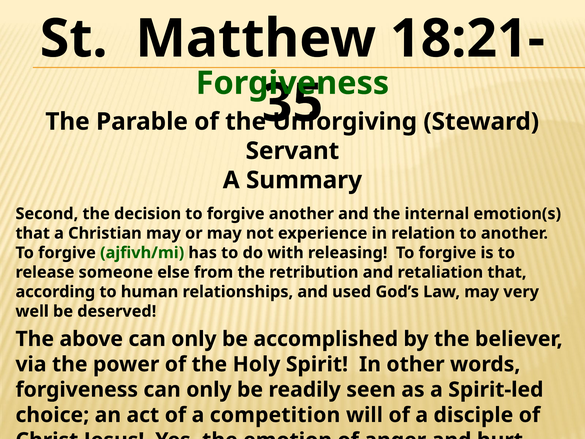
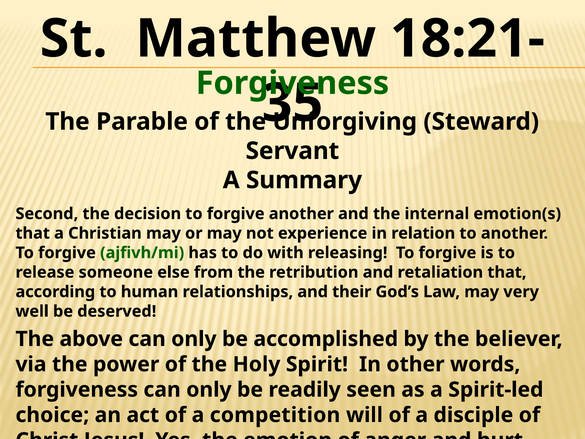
used: used -> their
